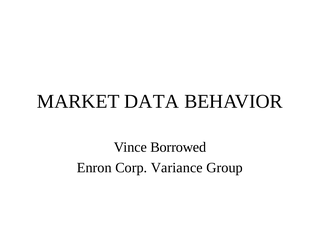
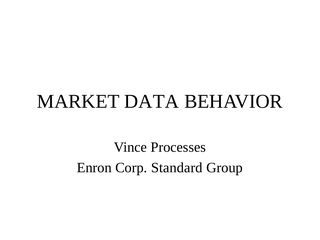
Borrowed: Borrowed -> Processes
Variance: Variance -> Standard
